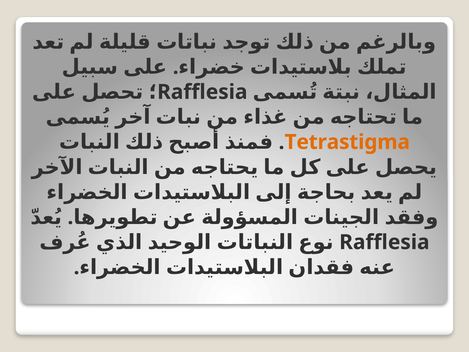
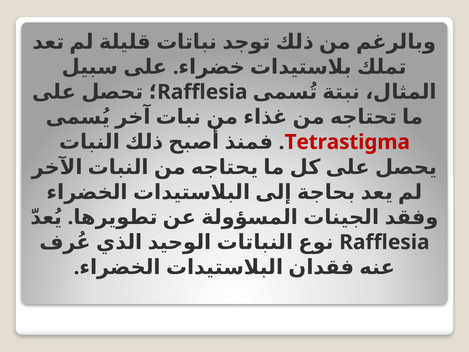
Tetrastigma colour: orange -> red
